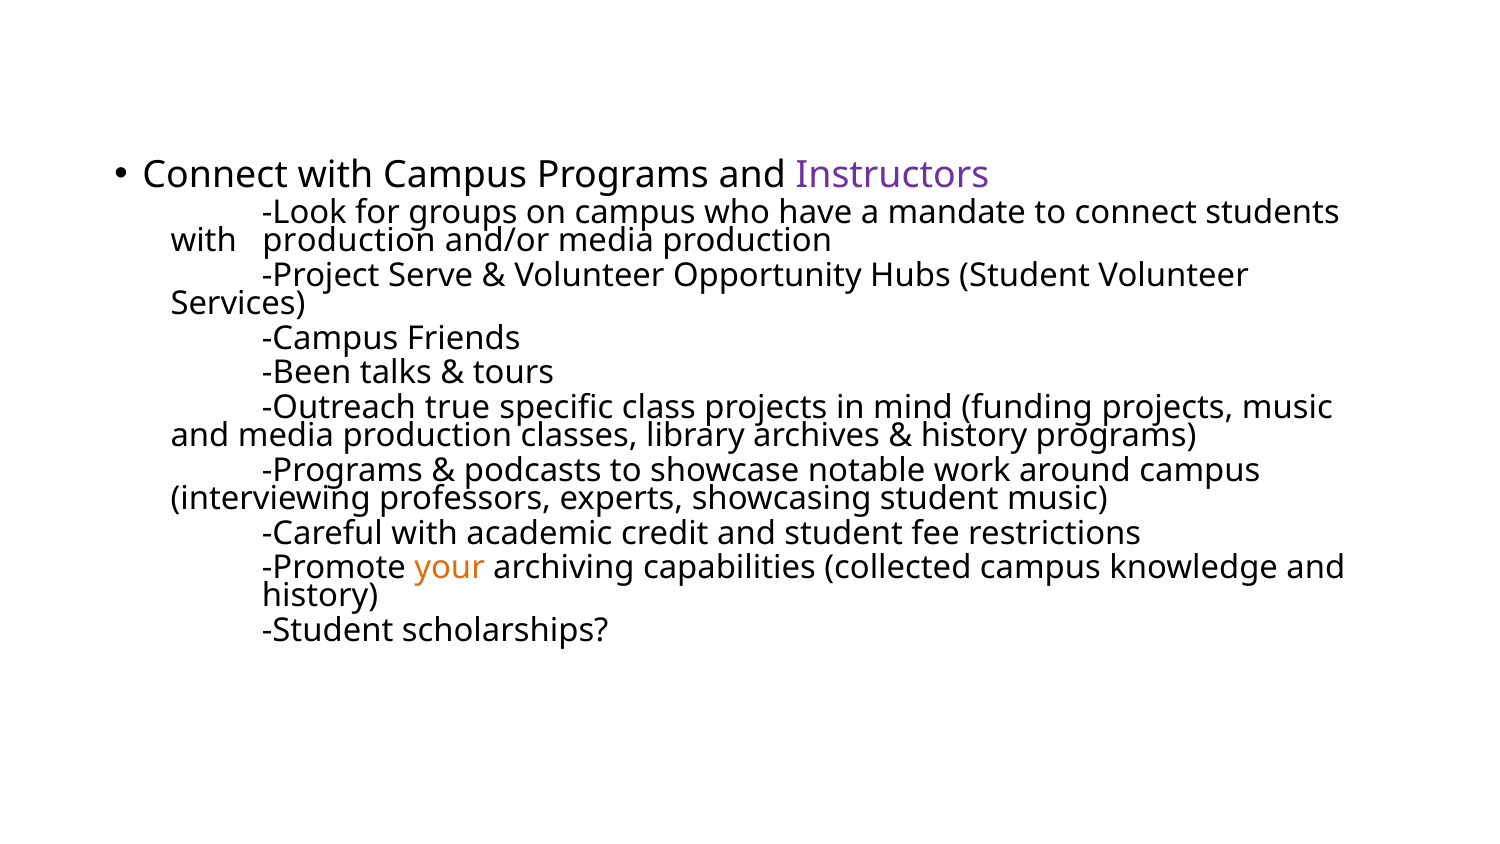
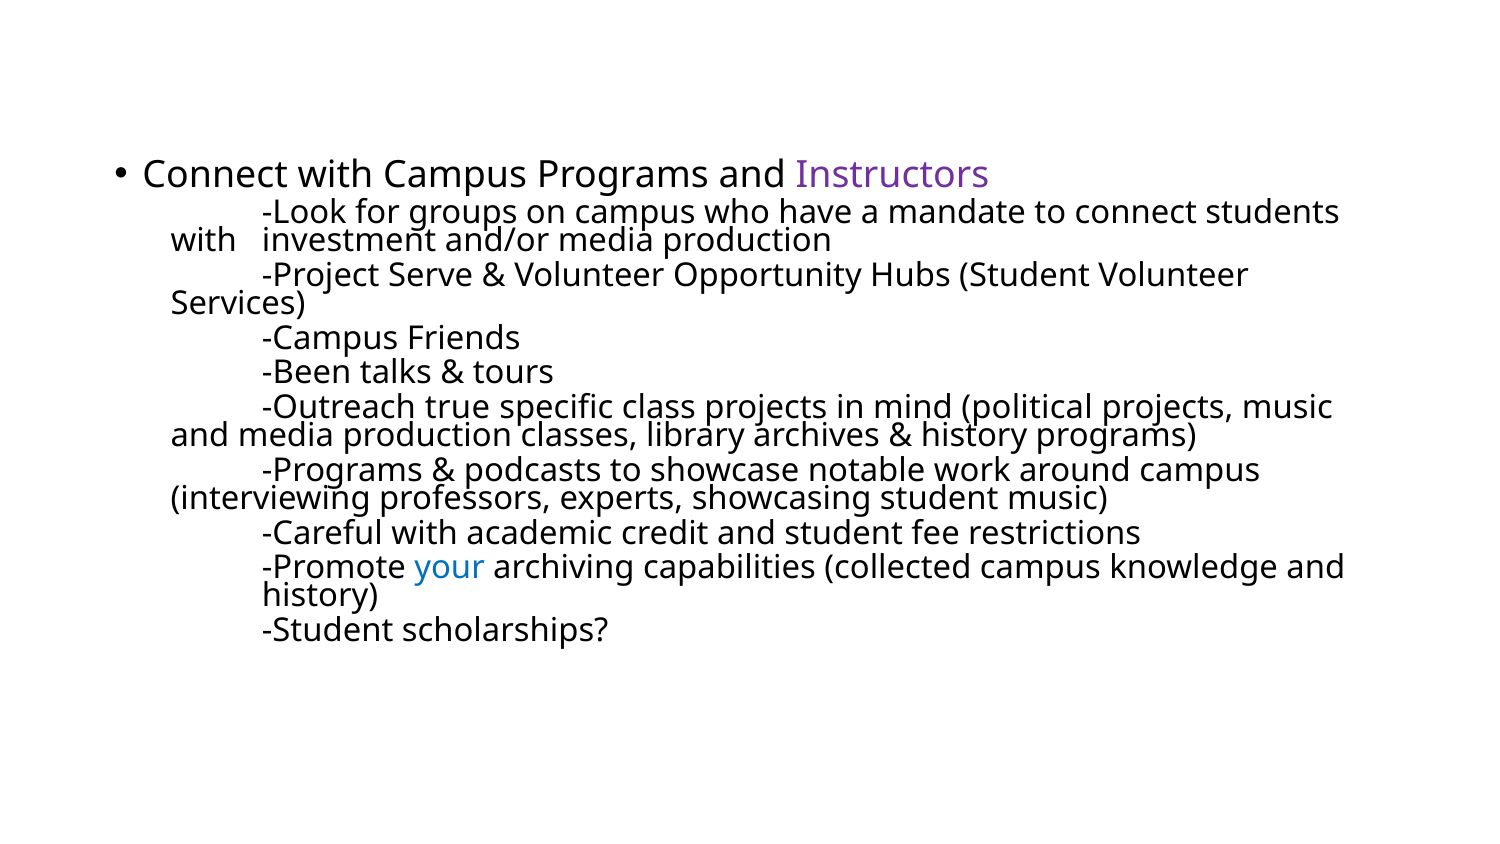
with production: production -> investment
funding: funding -> political
your colour: orange -> blue
